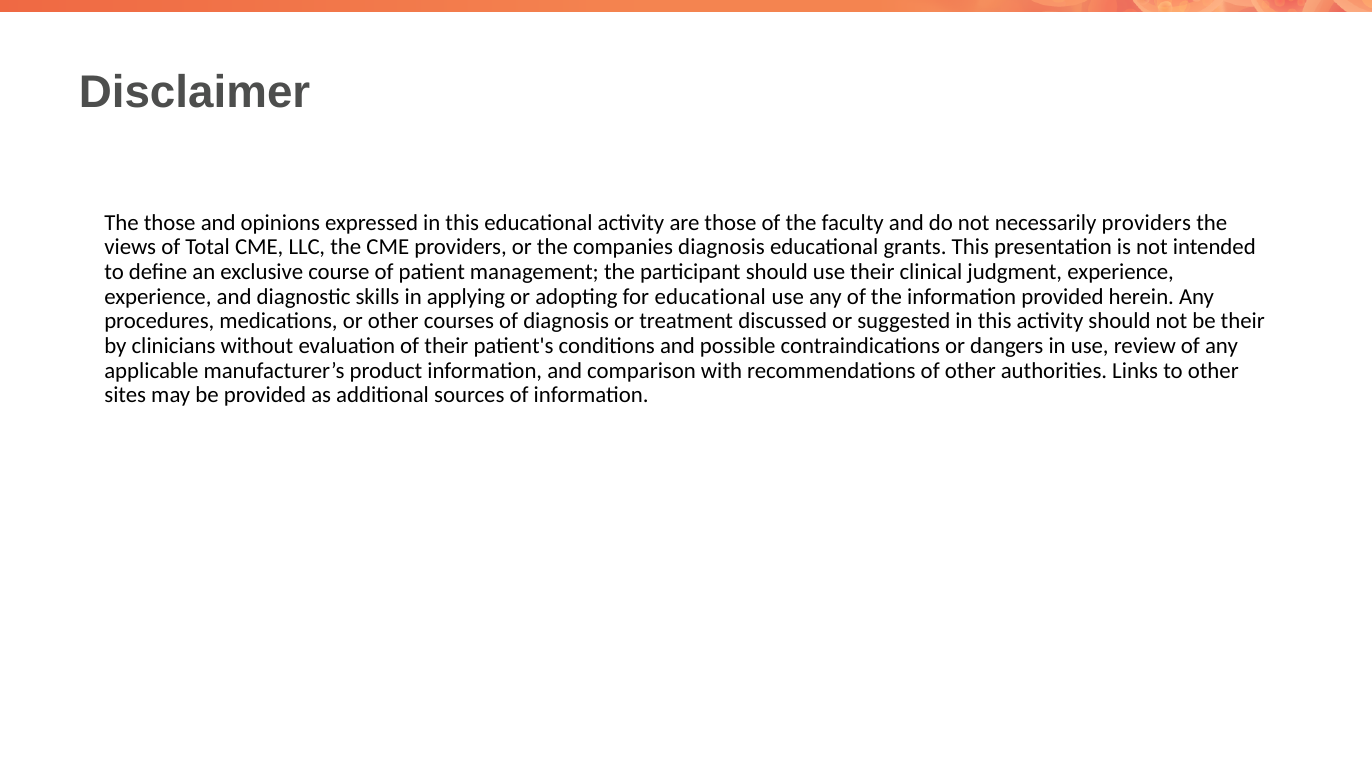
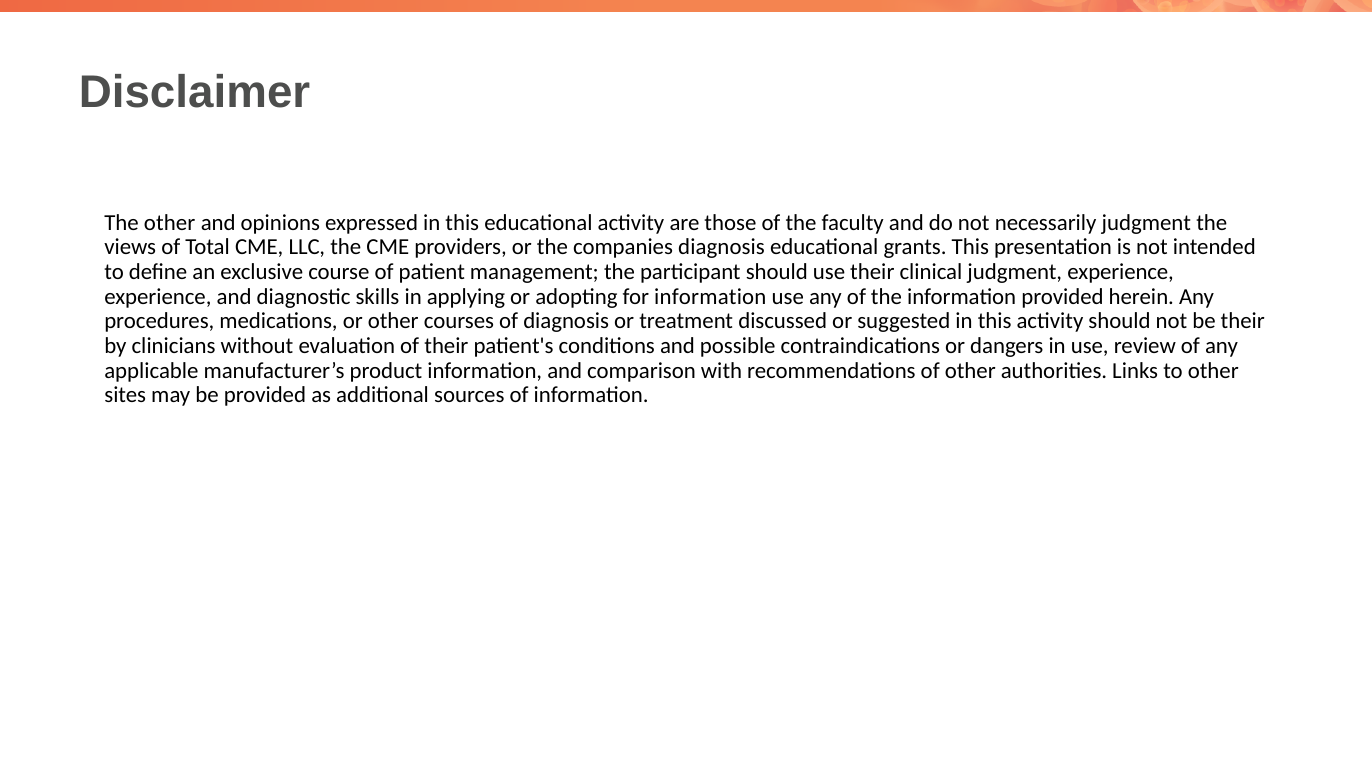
The those: those -> other
necessarily providers: providers -> judgment
for educational: educational -> information
